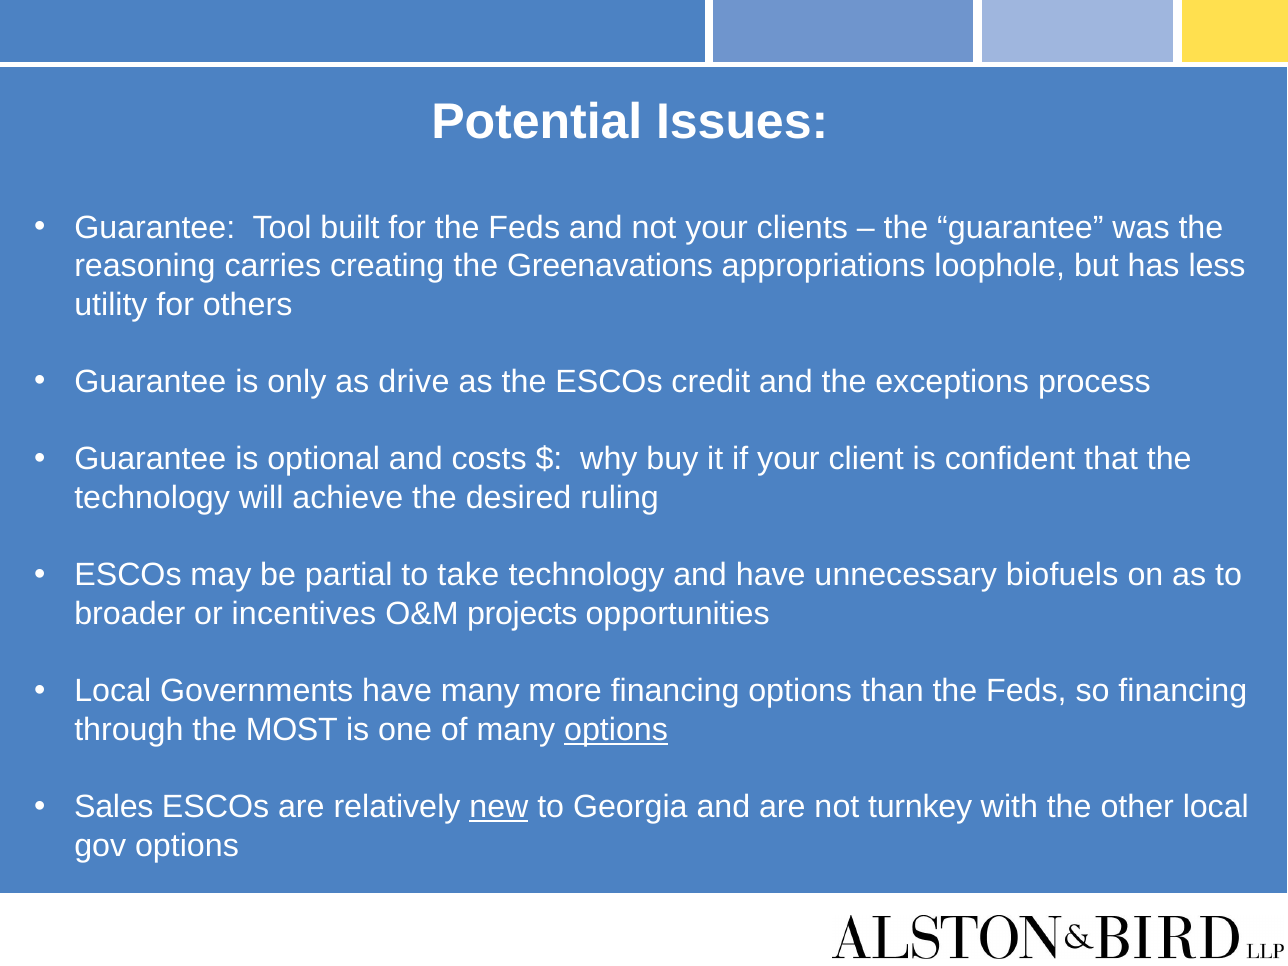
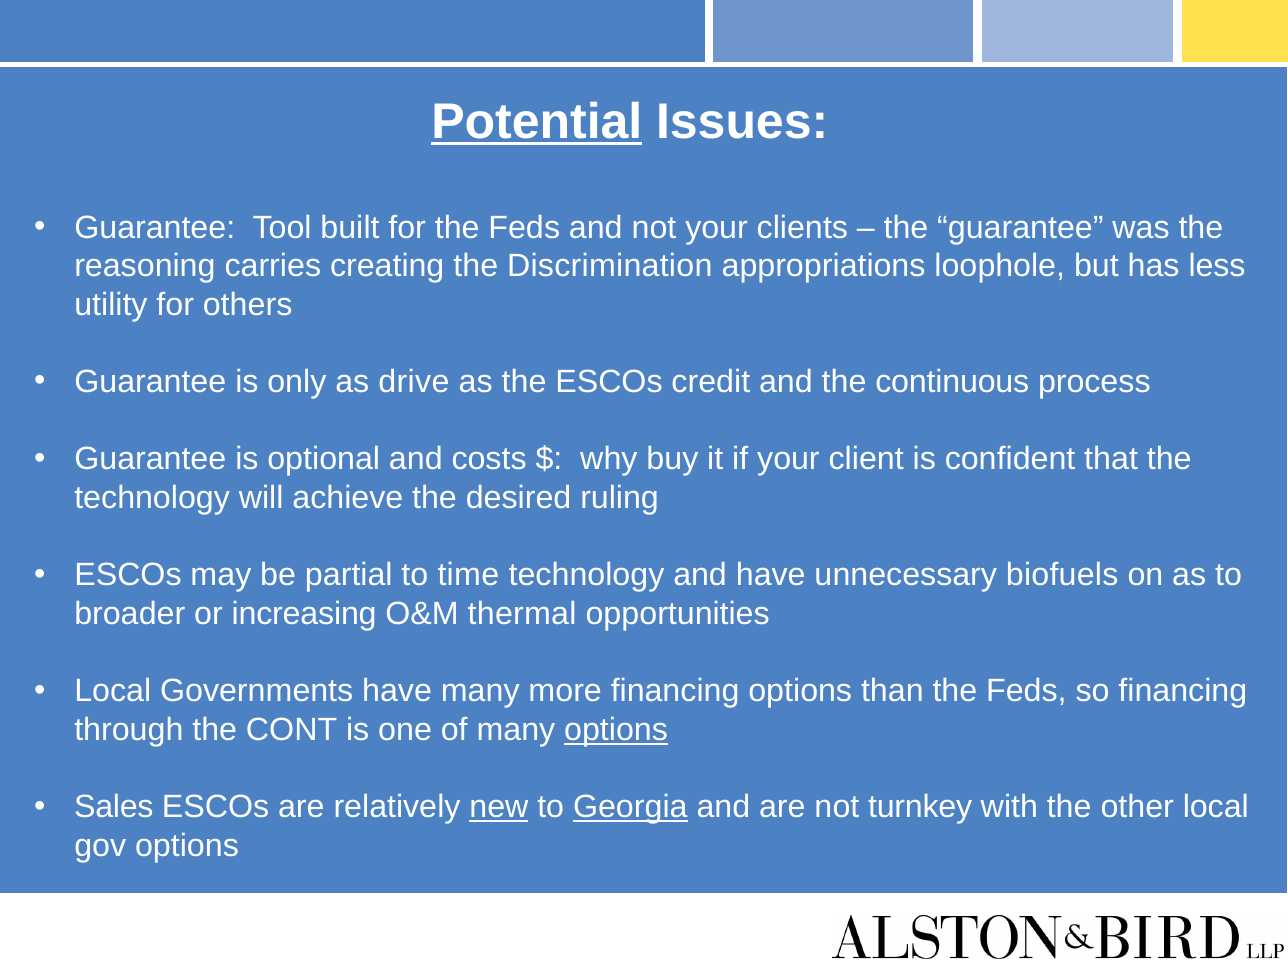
Potential underline: none -> present
Greenavations: Greenavations -> Discrimination
exceptions: exceptions -> continuous
take: take -> time
incentives: incentives -> increasing
projects: projects -> thermal
MOST: MOST -> CONT
Georgia underline: none -> present
